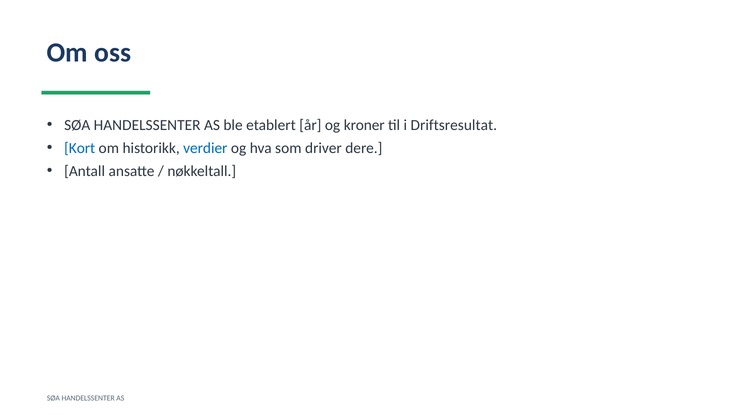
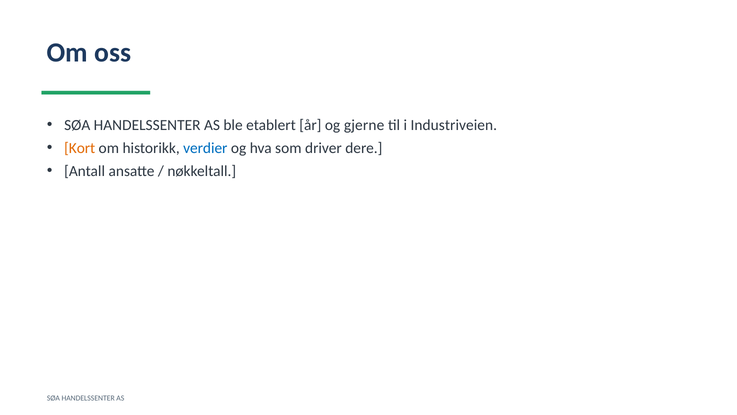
kroner: kroner -> gjerne
Driftsresultat: Driftsresultat -> Industriveien
Kort colour: blue -> orange
